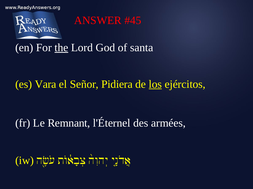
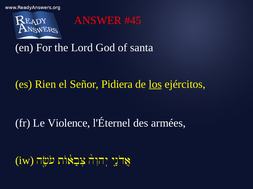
the underline: present -> none
Vara: Vara -> Rien
Remnant: Remnant -> Violence
